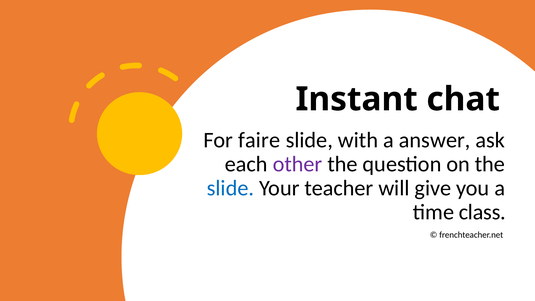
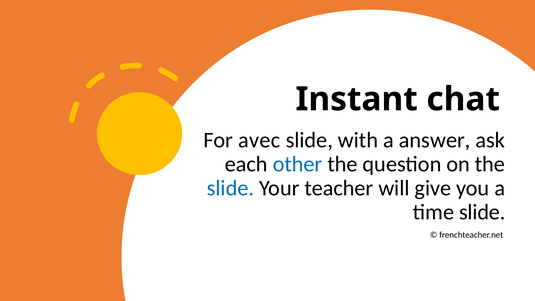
faire: faire -> avec
other colour: purple -> blue
time class: class -> slide
